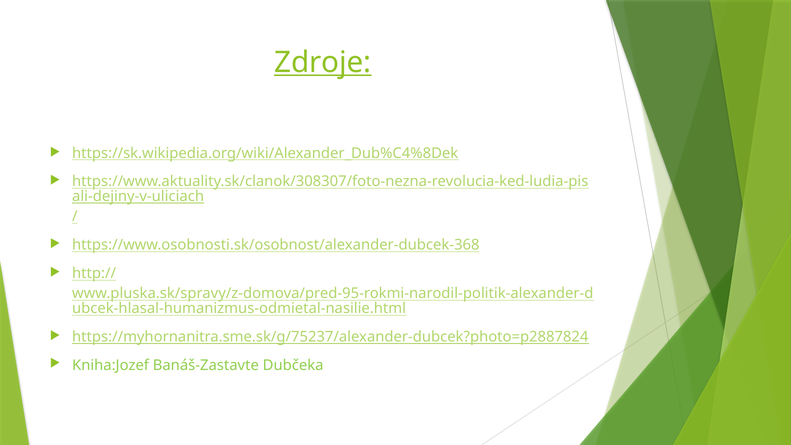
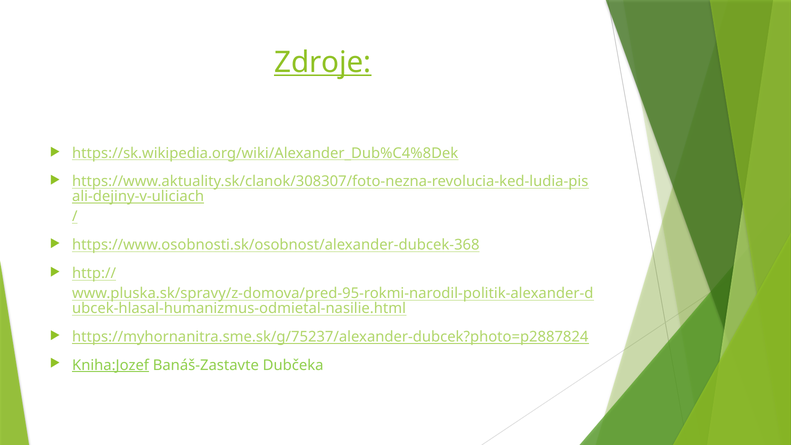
Kniha:Jozef underline: none -> present
